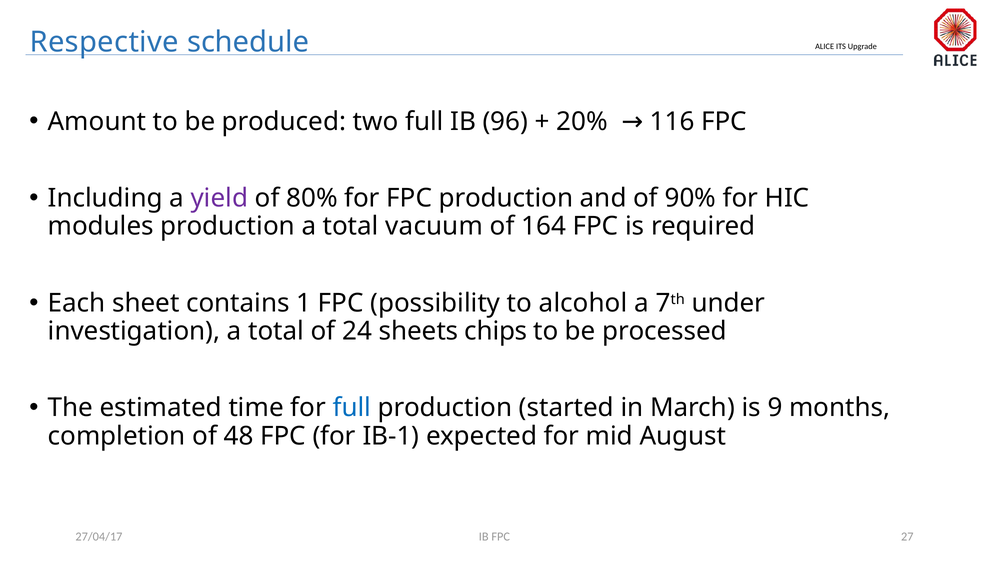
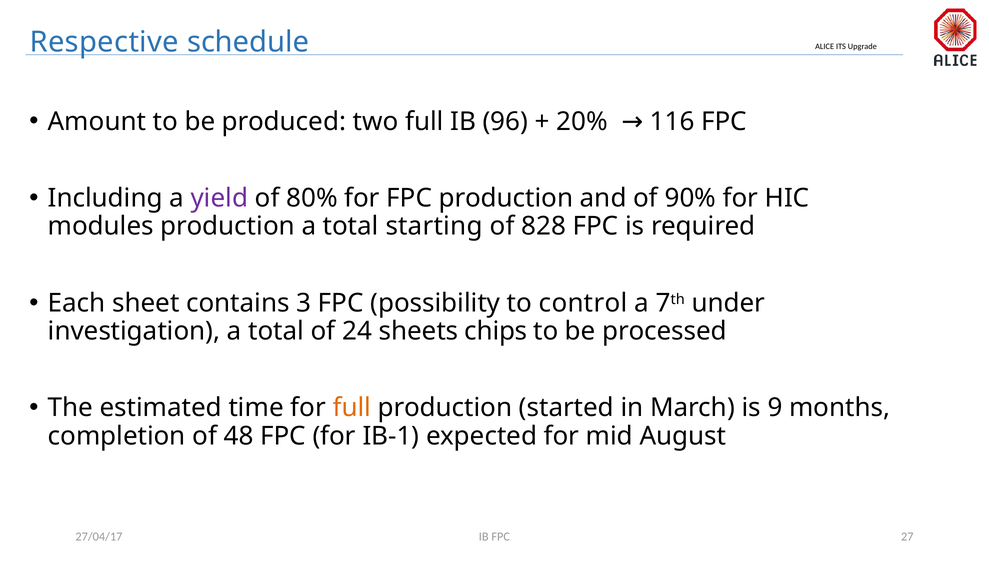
vacuum: vacuum -> starting
164: 164 -> 828
1: 1 -> 3
alcohol: alcohol -> control
full at (352, 408) colour: blue -> orange
